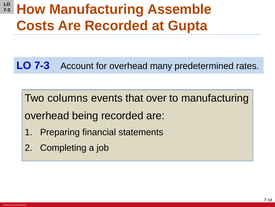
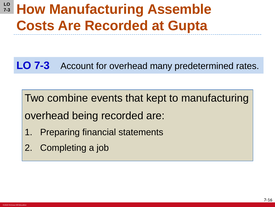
columns: columns -> combine
over: over -> kept
